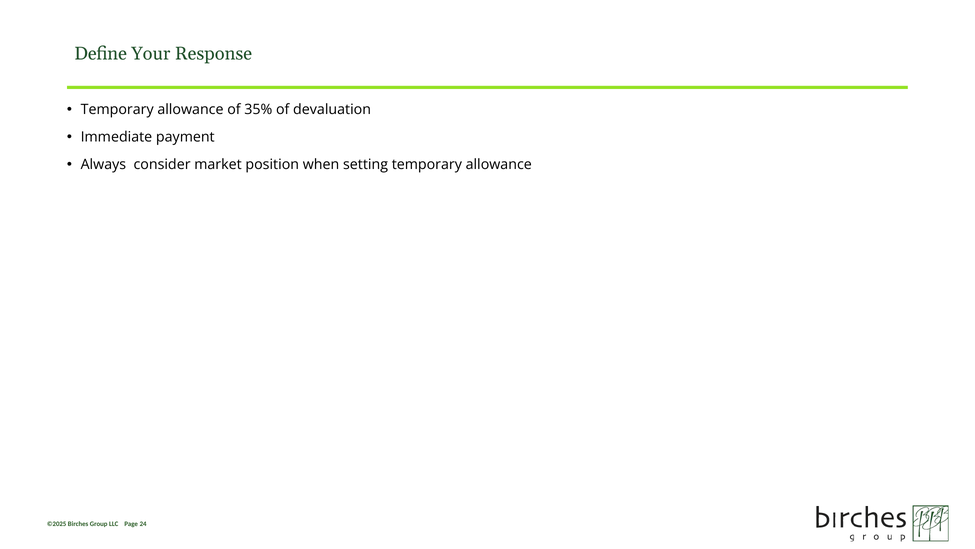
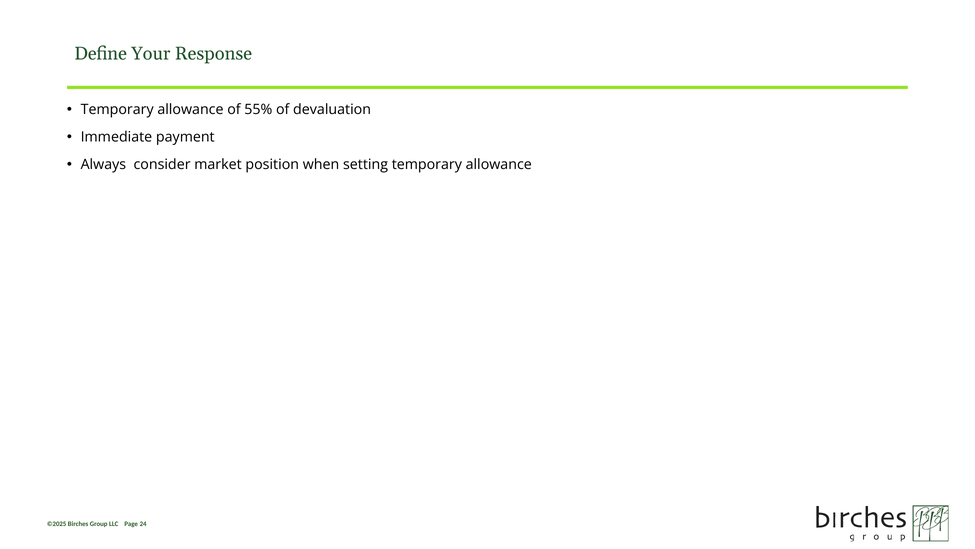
35%: 35% -> 55%
